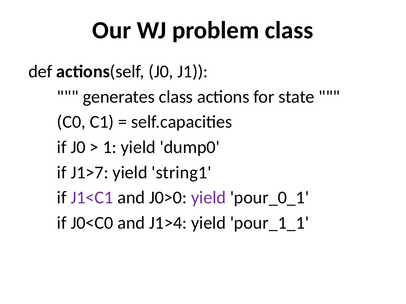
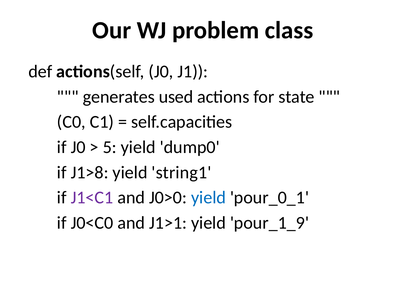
generates class: class -> used
1: 1 -> 5
J1>7: J1>7 -> J1>8
yield at (208, 198) colour: purple -> blue
J1>4: J1>4 -> J1>1
pour_1_1: pour_1_1 -> pour_1_9
